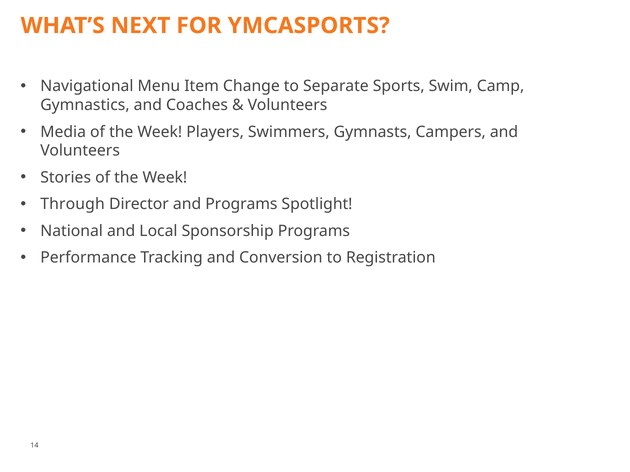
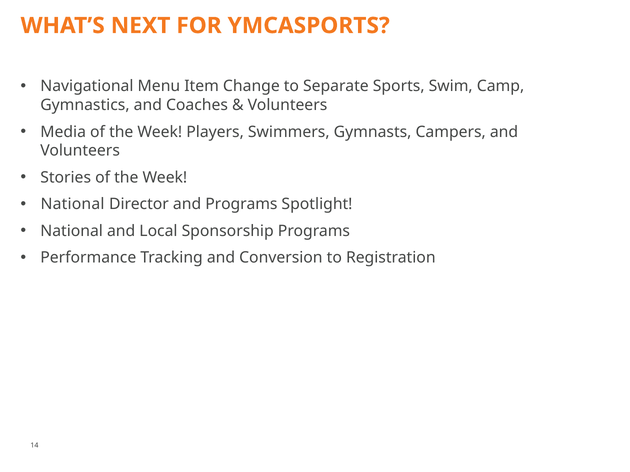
Through at (73, 204): Through -> National
